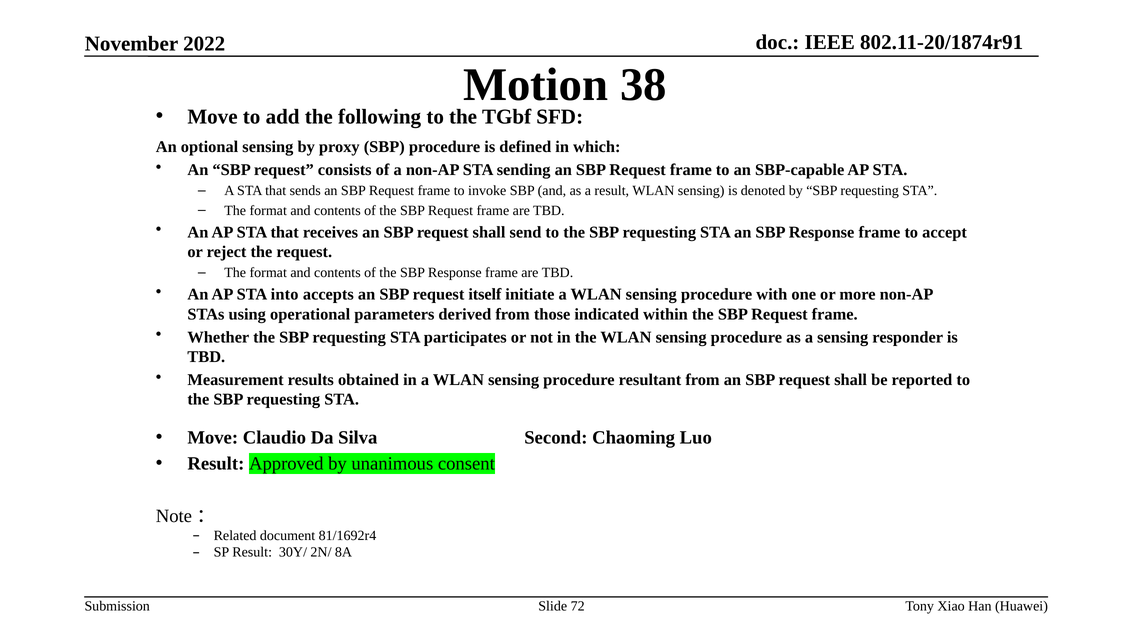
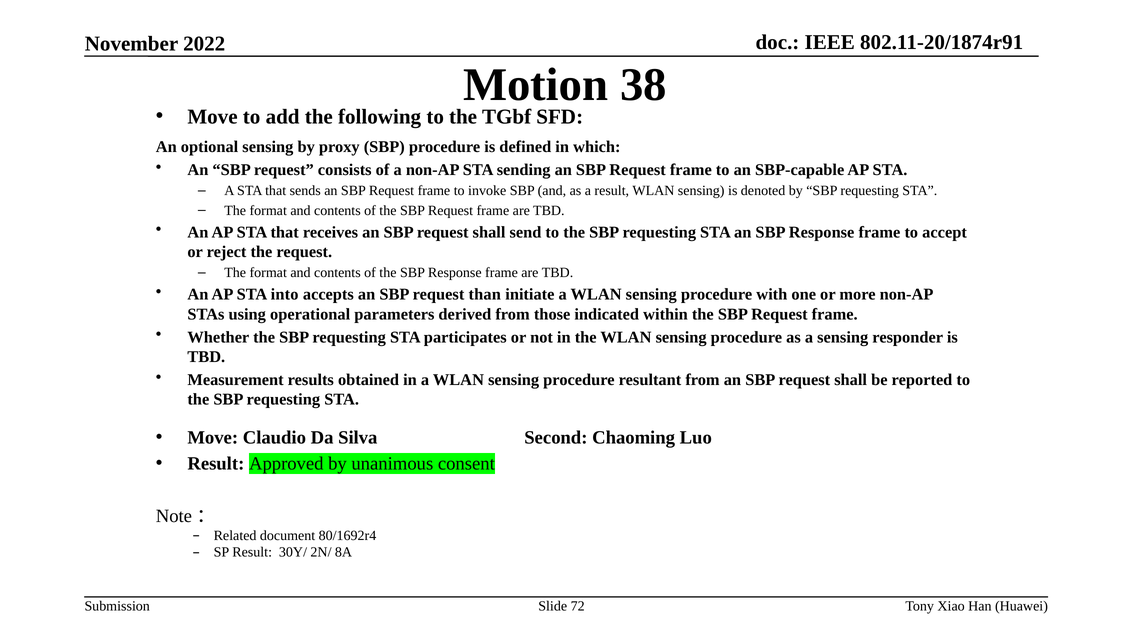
itself: itself -> than
81/1692r4: 81/1692r4 -> 80/1692r4
